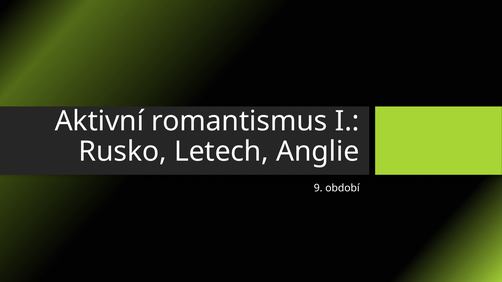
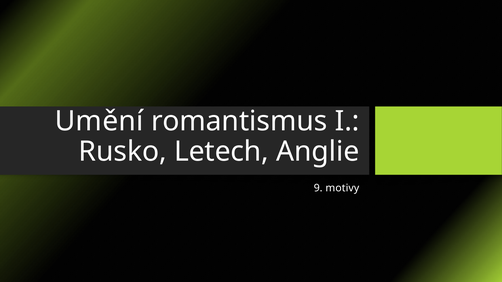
Aktivní: Aktivní -> Umění
období: období -> motivy
